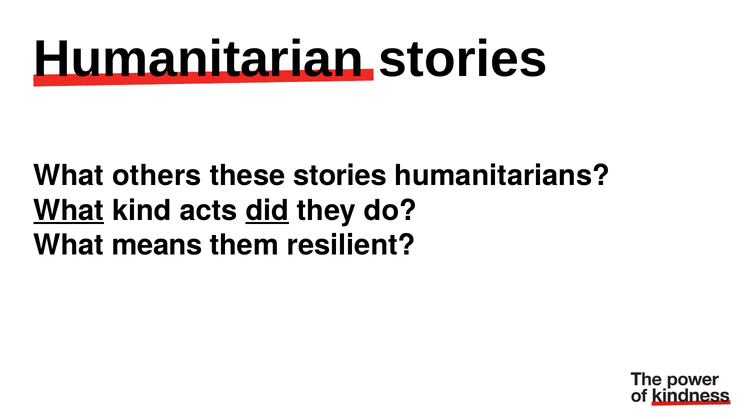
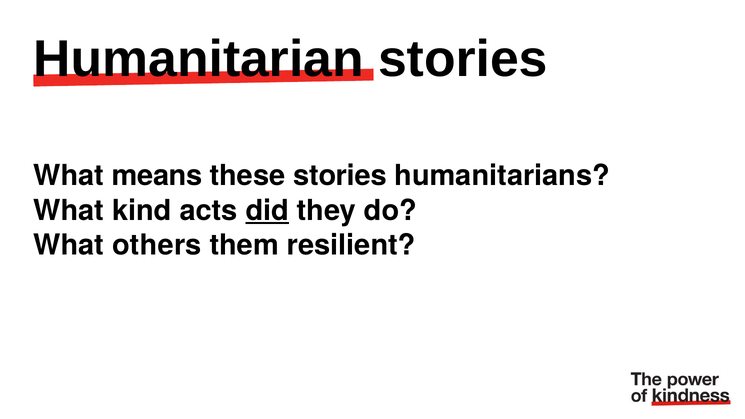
others: others -> means
What at (69, 211) underline: present -> none
means: means -> others
